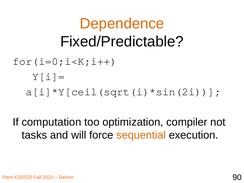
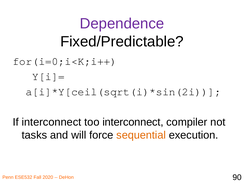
Dependence colour: orange -> purple
If computation: computation -> interconnect
too optimization: optimization -> interconnect
